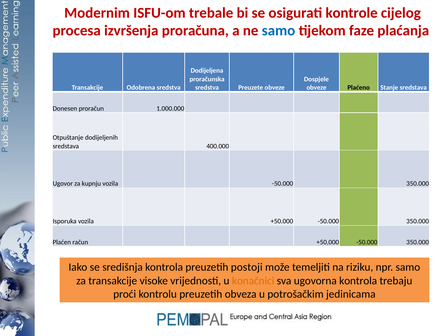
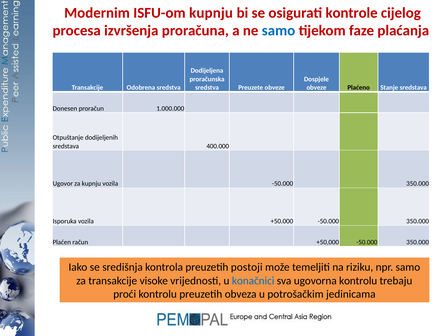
ISFU-om trebale: trebale -> kupnju
konačnici colour: orange -> blue
ugovorna kontrola: kontrola -> kontrolu
